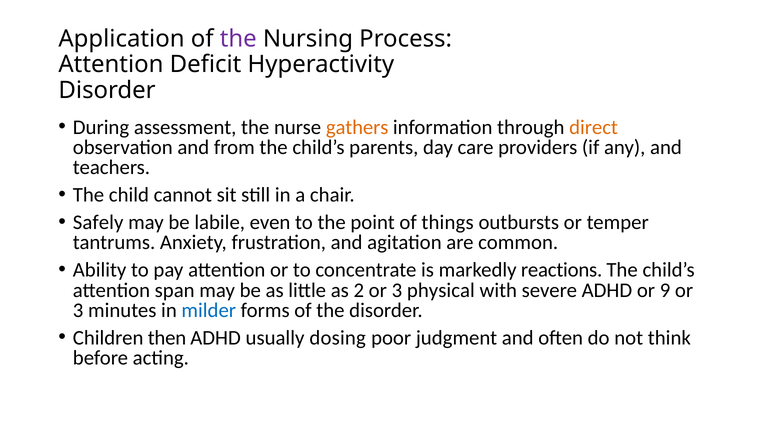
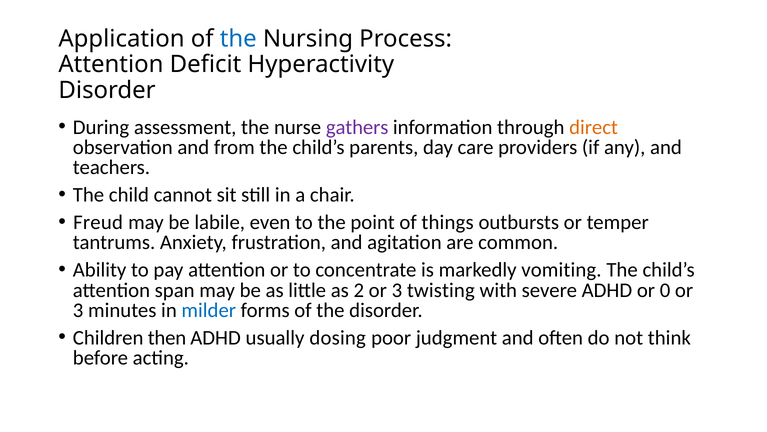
the at (238, 39) colour: purple -> blue
gathers colour: orange -> purple
Safely: Safely -> Freud
reactions: reactions -> vomiting
physical: physical -> twisting
9: 9 -> 0
